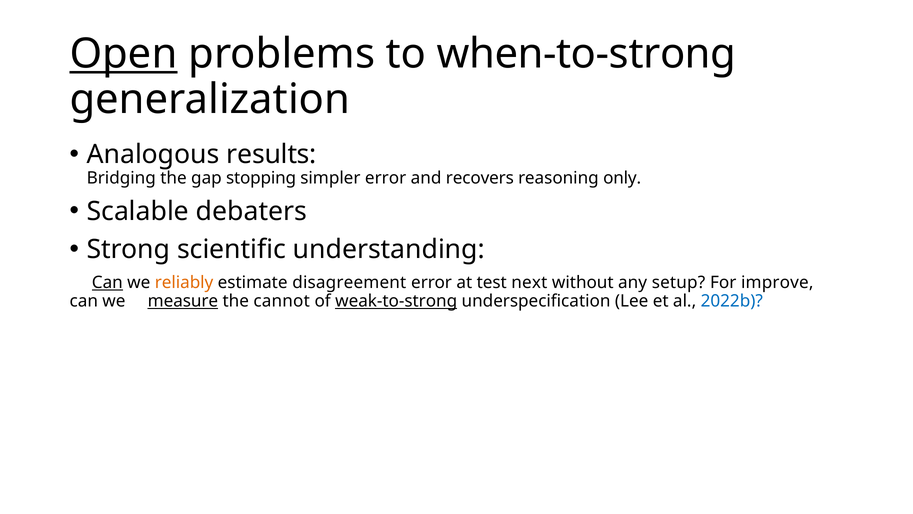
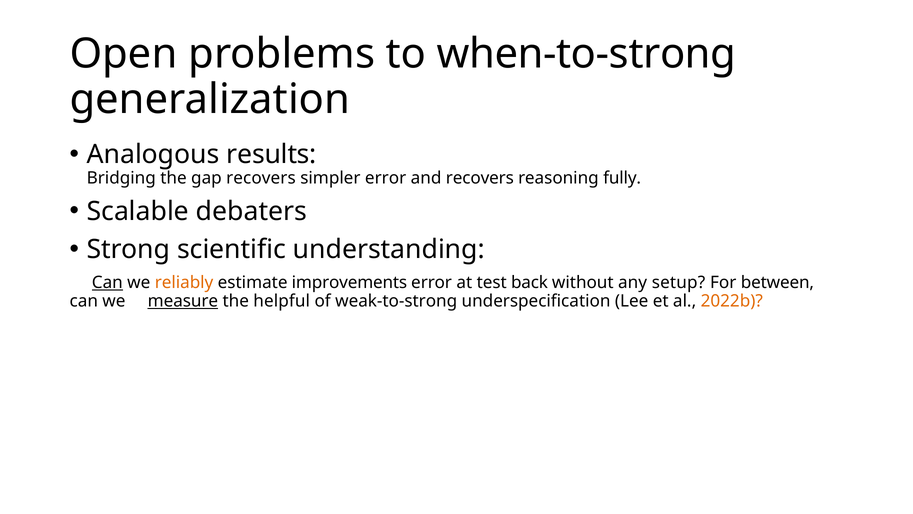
Open underline: present -> none
gap stopping: stopping -> recovers
only: only -> fully
disagreement: disagreement -> improvements
next: next -> back
improve: improve -> between
cannot: cannot -> helpful
weak-to-strong underline: present -> none
2022b colour: blue -> orange
